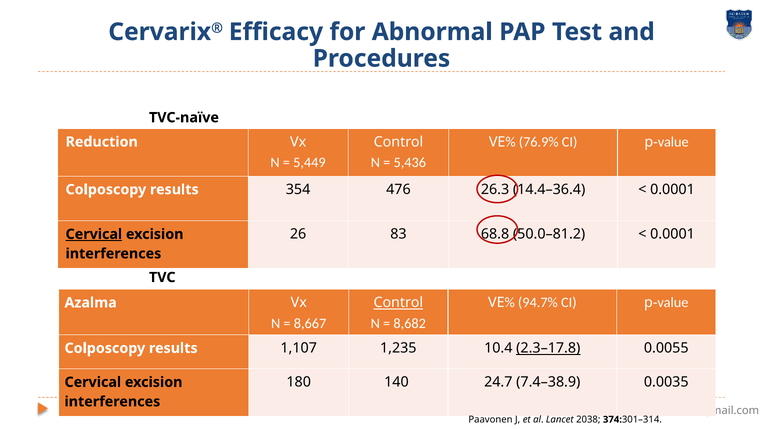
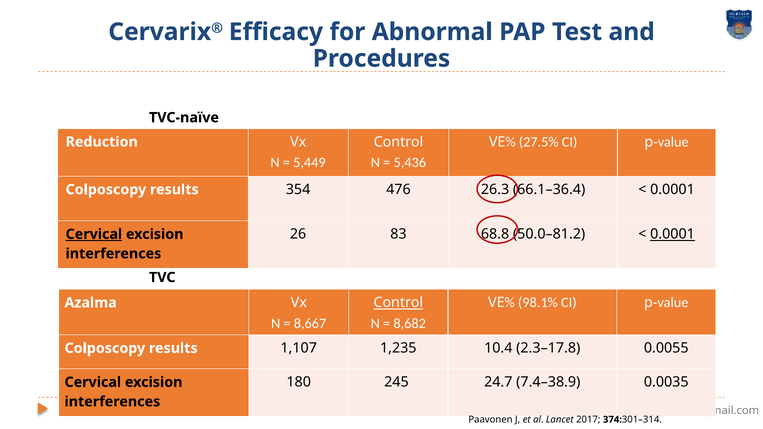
76.9%: 76.9% -> 27.5%
14.4–36.4: 14.4–36.4 -> 66.1–36.4
0.0001 at (673, 234) underline: none -> present
94.7%: 94.7% -> 98.1%
2.3–17.8 underline: present -> none
140: 140 -> 245
2038: 2038 -> 2017
